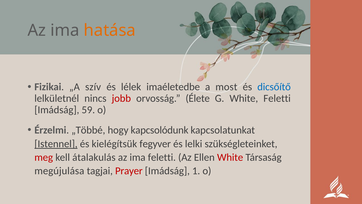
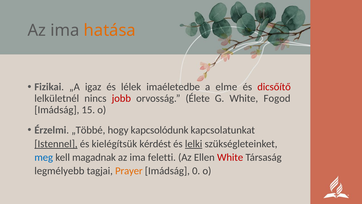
szív: szív -> igaz
most: most -> elme
dicsőítő colour: blue -> red
White Feletti: Feletti -> Fogod
59: 59 -> 15
fegyver: fegyver -> kérdést
lelki underline: none -> present
meg colour: red -> blue
átalakulás: átalakulás -> magadnak
megújulása: megújulása -> legmélyebb
Prayer colour: red -> orange
1: 1 -> 0
